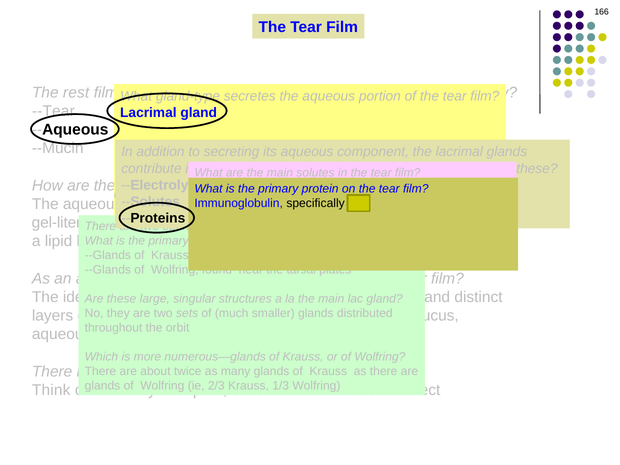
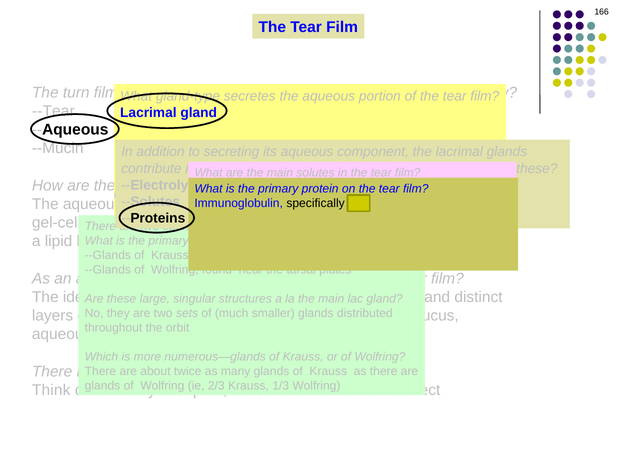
The rest: rest -> turn
gel-liter: gel-liter -> gel-cell
